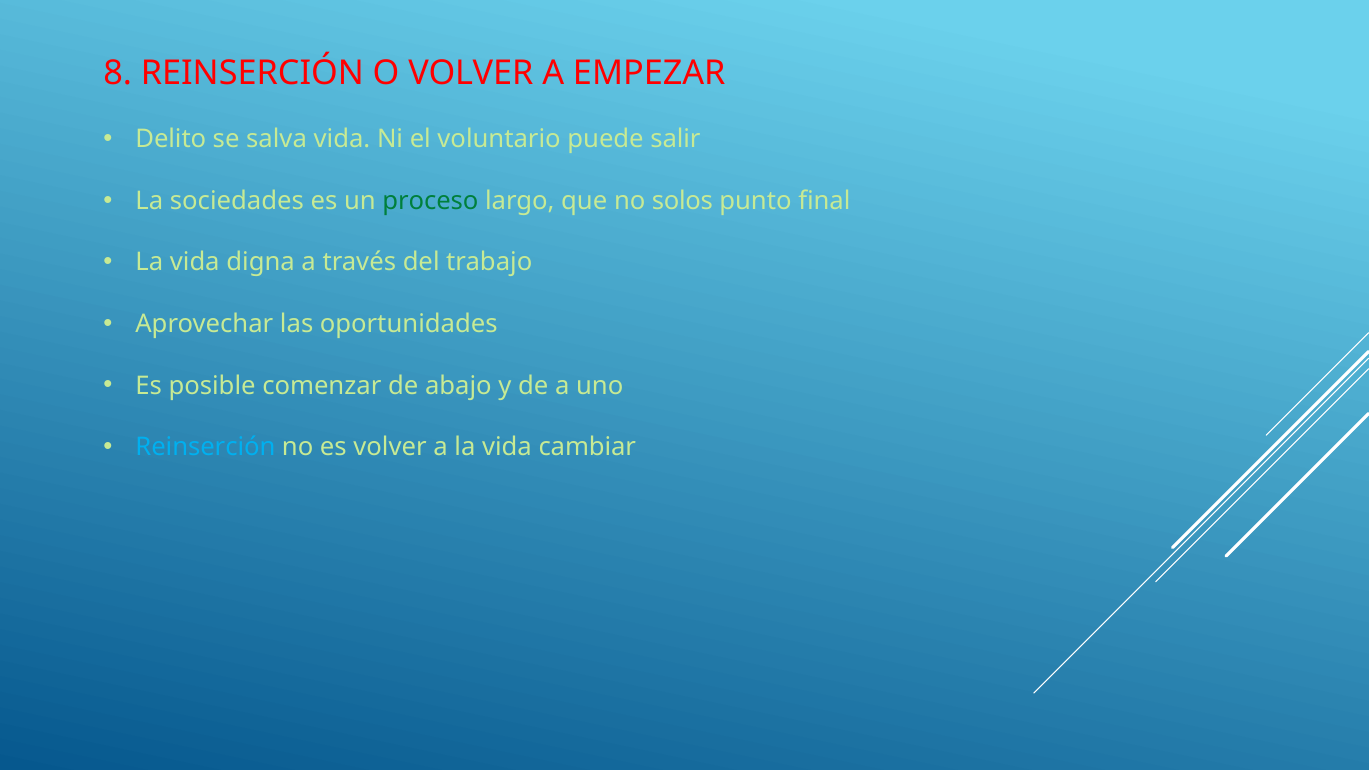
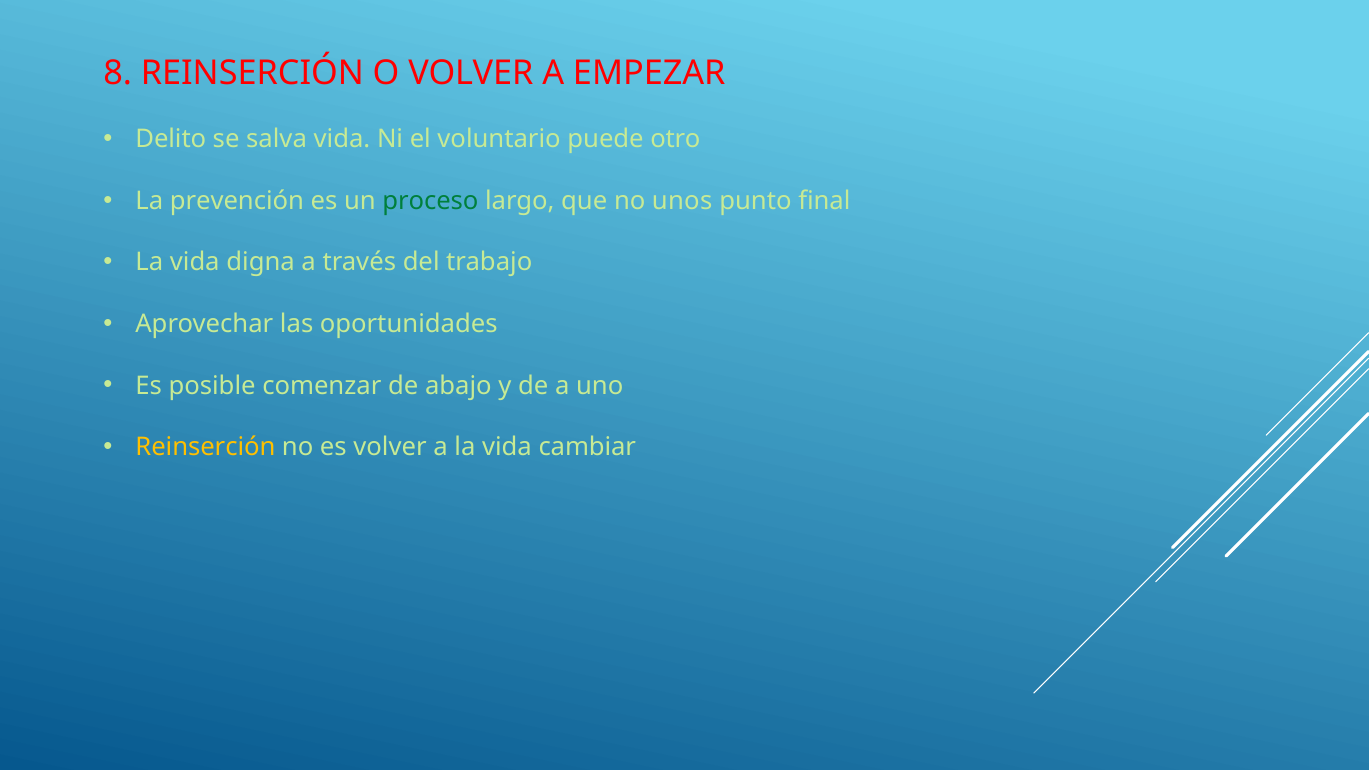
salir: salir -> otro
sociedades: sociedades -> prevención
solos: solos -> unos
Reinserción at (205, 447) colour: light blue -> yellow
